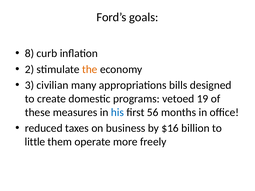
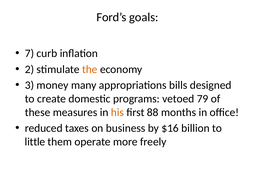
8: 8 -> 7
civilian: civilian -> money
19: 19 -> 79
his colour: blue -> orange
56: 56 -> 88
